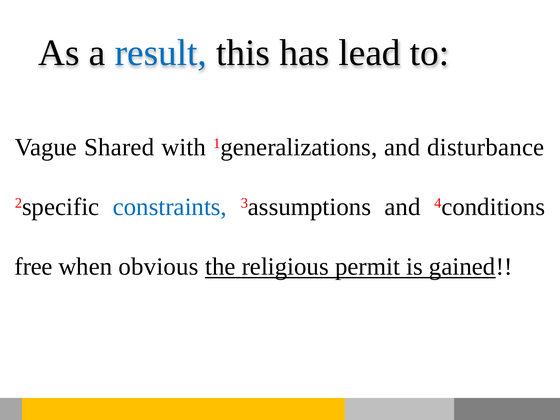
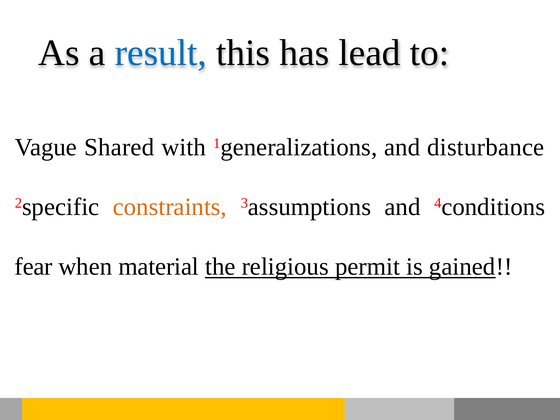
constraints colour: blue -> orange
free: free -> fear
obvious: obvious -> material
